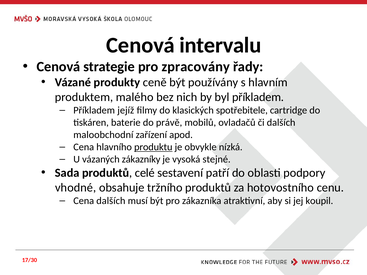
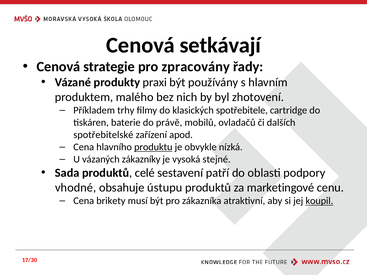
intervalu: intervalu -> setkávají
ceně: ceně -> praxi
byl příkladem: příkladem -> zhotovení
jejíž: jejíž -> trhy
maloobchodní: maloobchodní -> spotřebitelské
tržního: tržního -> ústupu
hotovostního: hotovostního -> marketingové
Cena dalších: dalších -> brikety
koupil underline: none -> present
